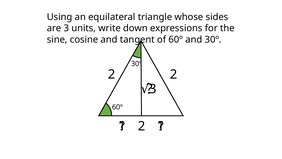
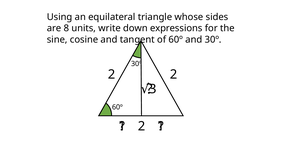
are 3: 3 -> 8
